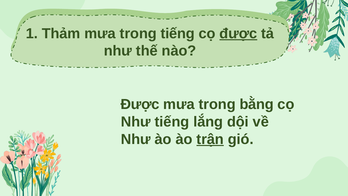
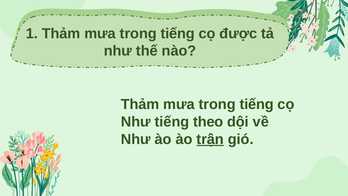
được at (238, 33) underline: present -> none
Được at (140, 104): Được -> Thảm
bằng at (257, 104): bằng -> tiếng
lắng: lắng -> theo
